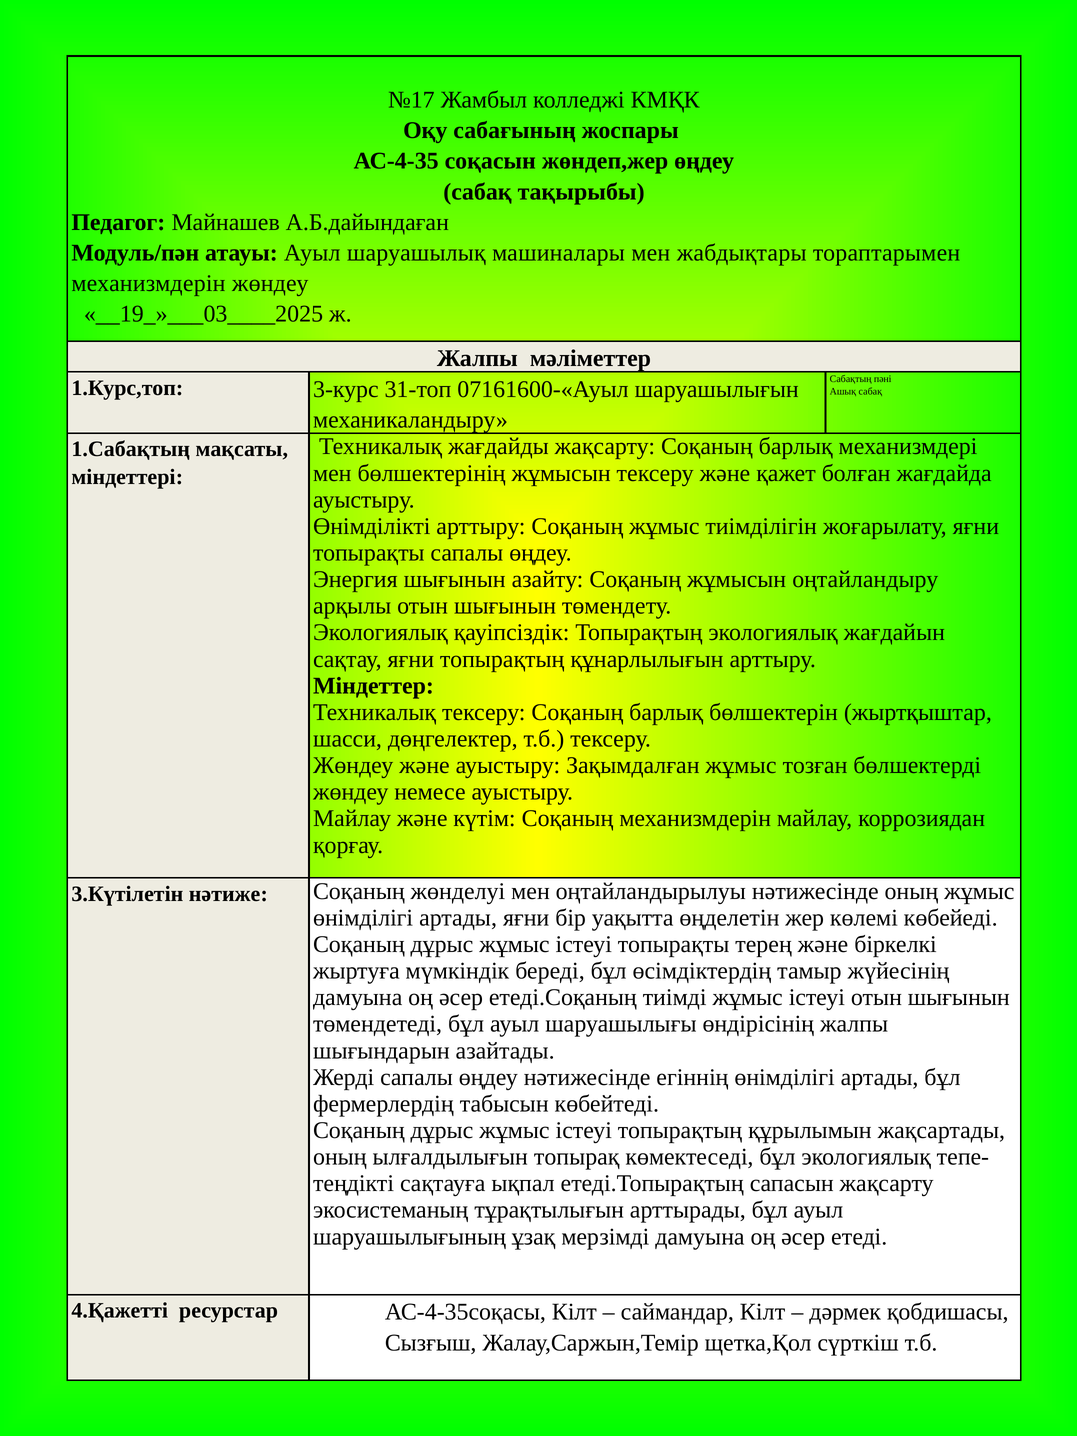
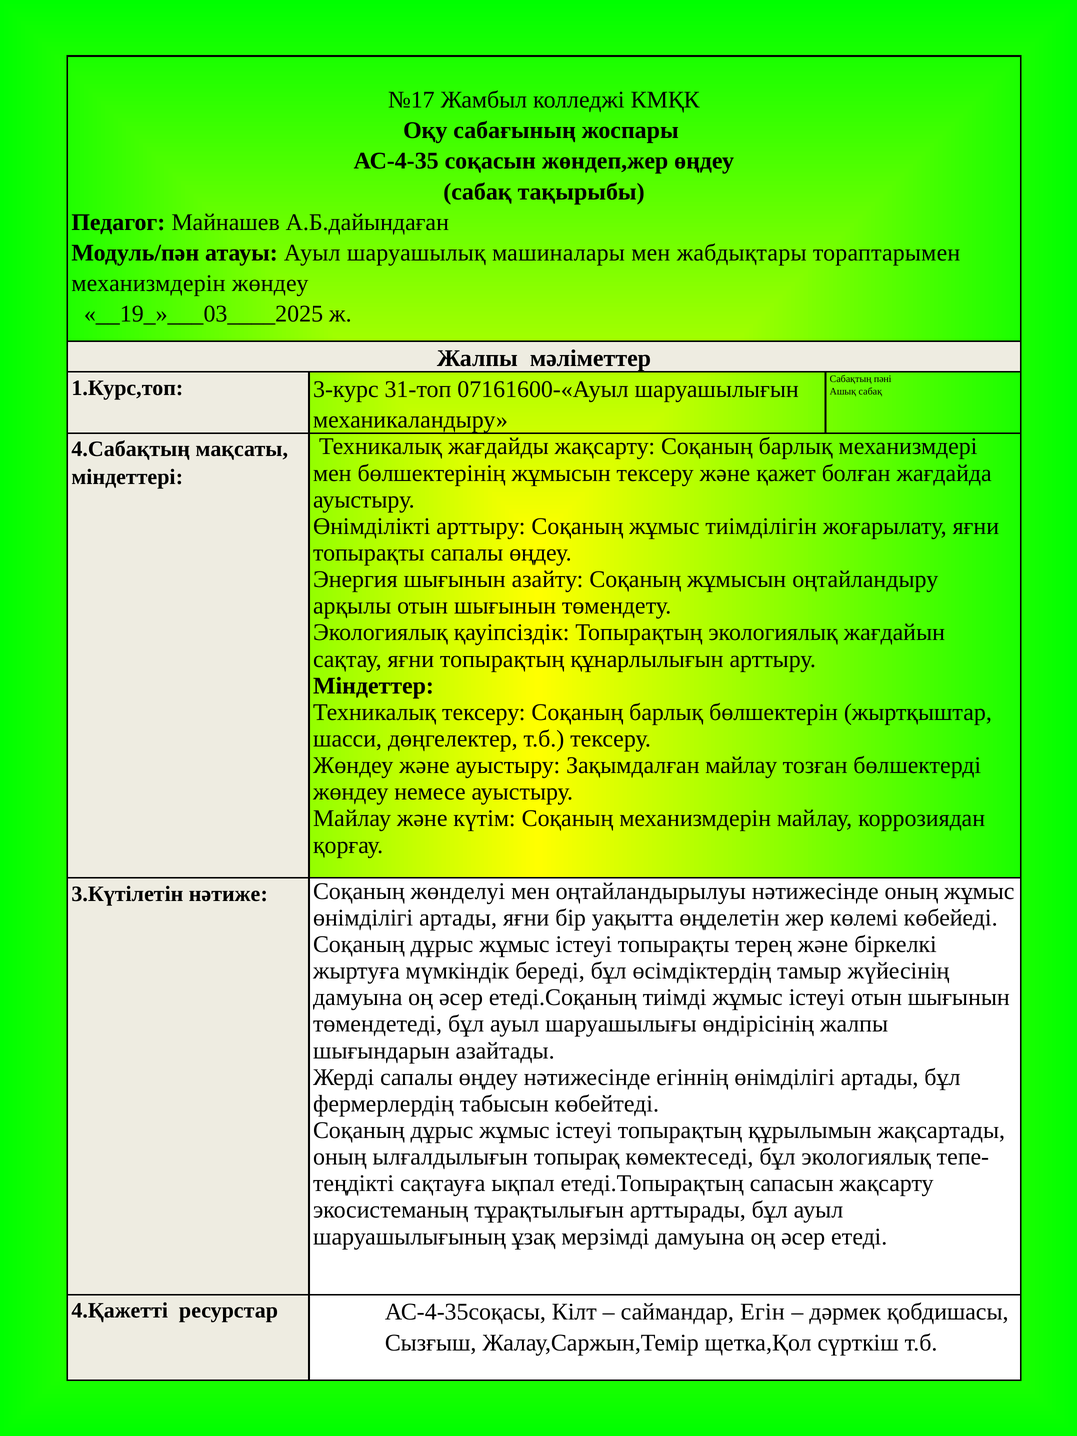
1.Сабақтың: 1.Сабақтың -> 4.Сабақтың
Зақымдалған жұмыс: жұмыс -> майлау
саймандар Кілт: Кілт -> Егін
